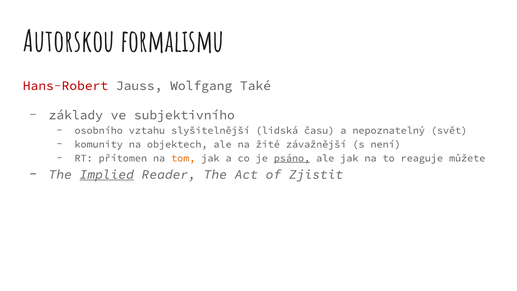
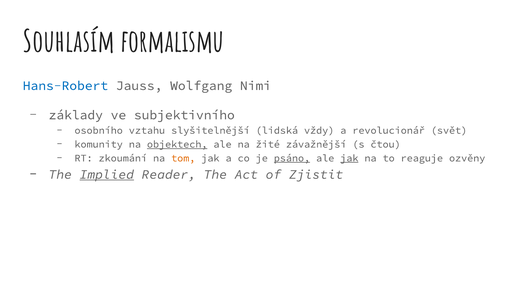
Autorskou: Autorskou -> Souhlasím
Hans-Robert colour: red -> blue
Také: Také -> Nimi
času: času -> vždy
nepoznatelný: nepoznatelný -> revolucionář
objektech underline: none -> present
není: není -> čtou
přítomen: přítomen -> zkoumání
jak at (349, 158) underline: none -> present
můžete: můžete -> ozvěny
